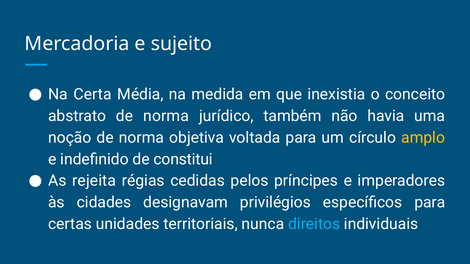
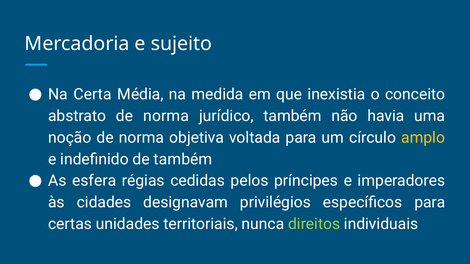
de constitui: constitui -> também
rejeita: rejeita -> esfera
direitos colour: light blue -> light green
